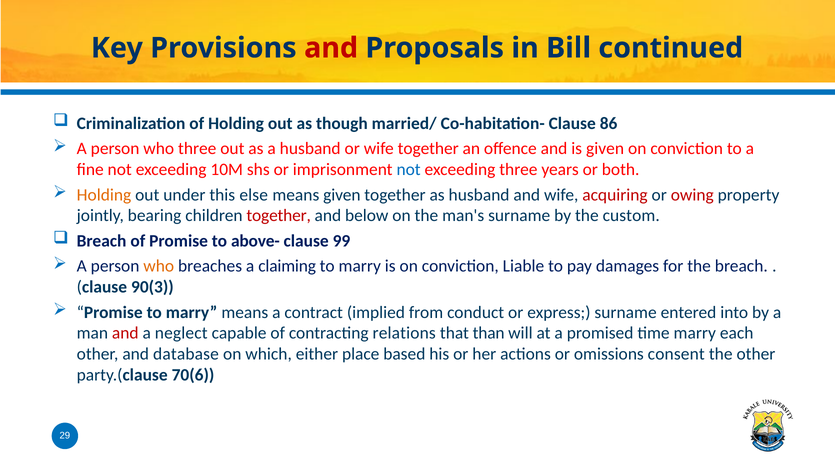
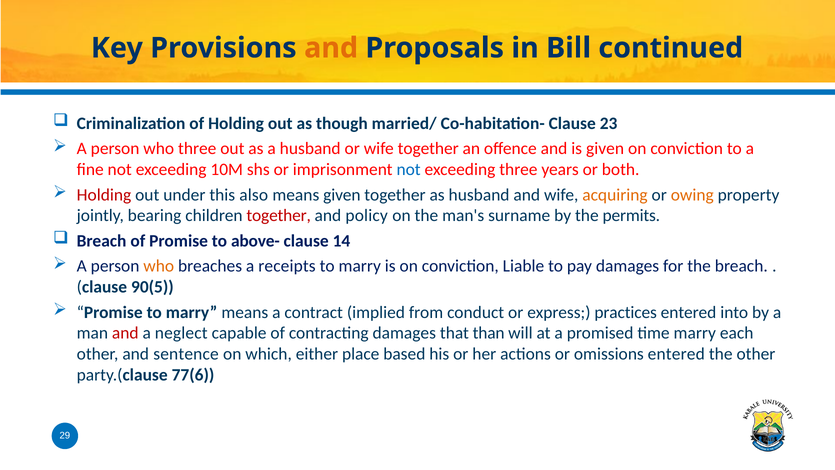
and at (331, 48) colour: red -> orange
86: 86 -> 23
Holding at (104, 195) colour: orange -> red
else: else -> also
acquiring colour: red -> orange
owing colour: red -> orange
below: below -> policy
custom: custom -> permits
99: 99 -> 14
claiming: claiming -> receipts
90(3: 90(3 -> 90(5
express surname: surname -> practices
contracting relations: relations -> damages
database: database -> sentence
omissions consent: consent -> entered
70(6: 70(6 -> 77(6
